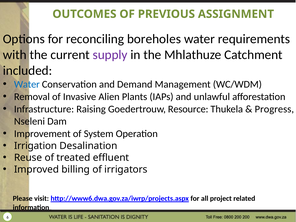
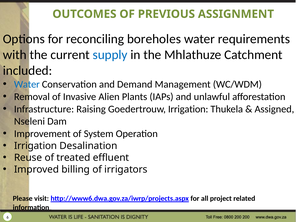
supply colour: purple -> blue
Goedertrouw Resource: Resource -> Irrigation
Progress: Progress -> Assigned
